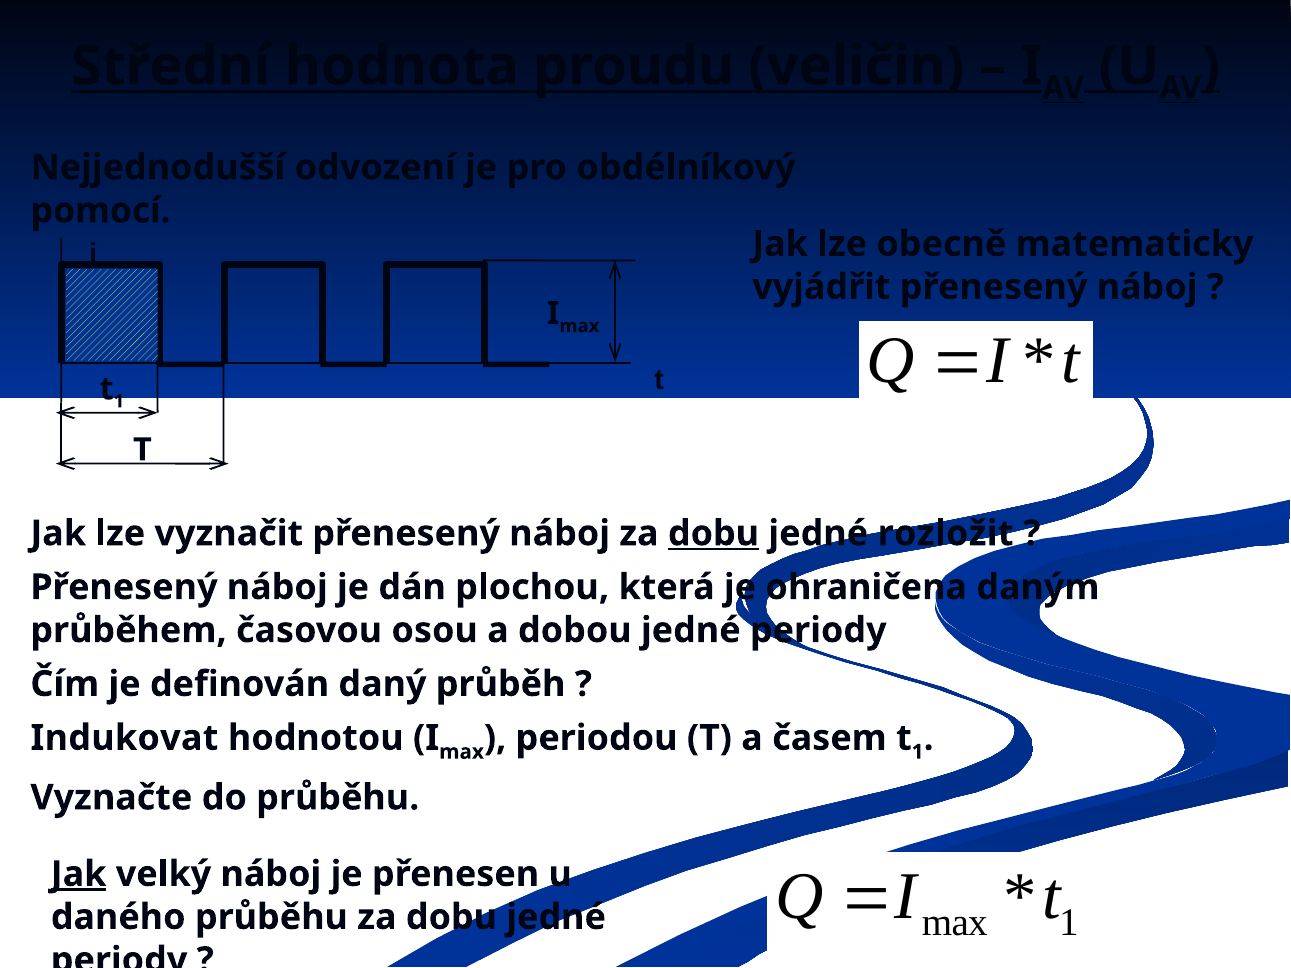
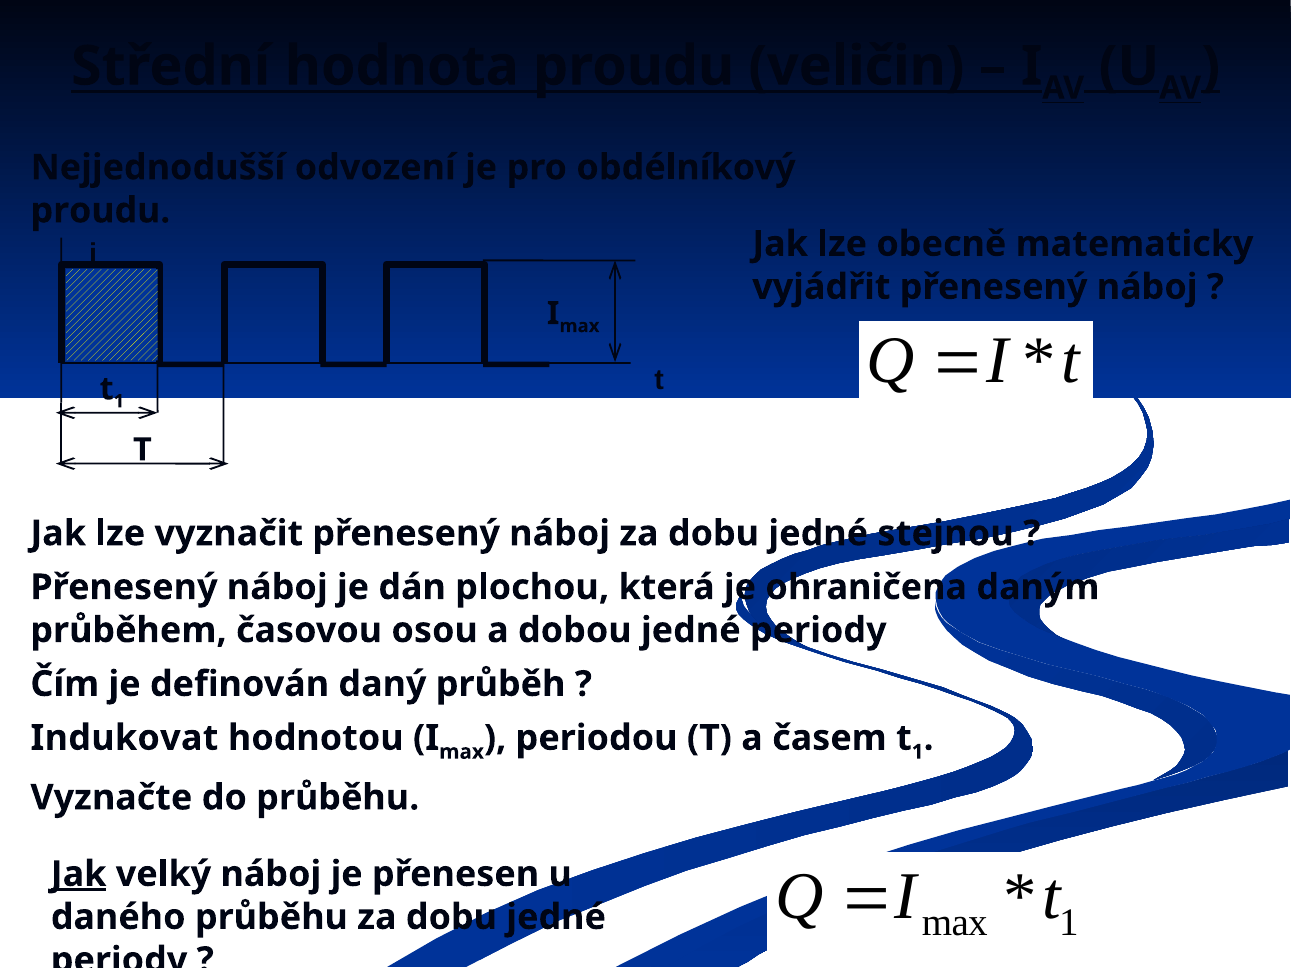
pomocí at (101, 211): pomocí -> proudu
dobu at (713, 534) underline: present -> none
rozložit: rozložit -> stejnou
